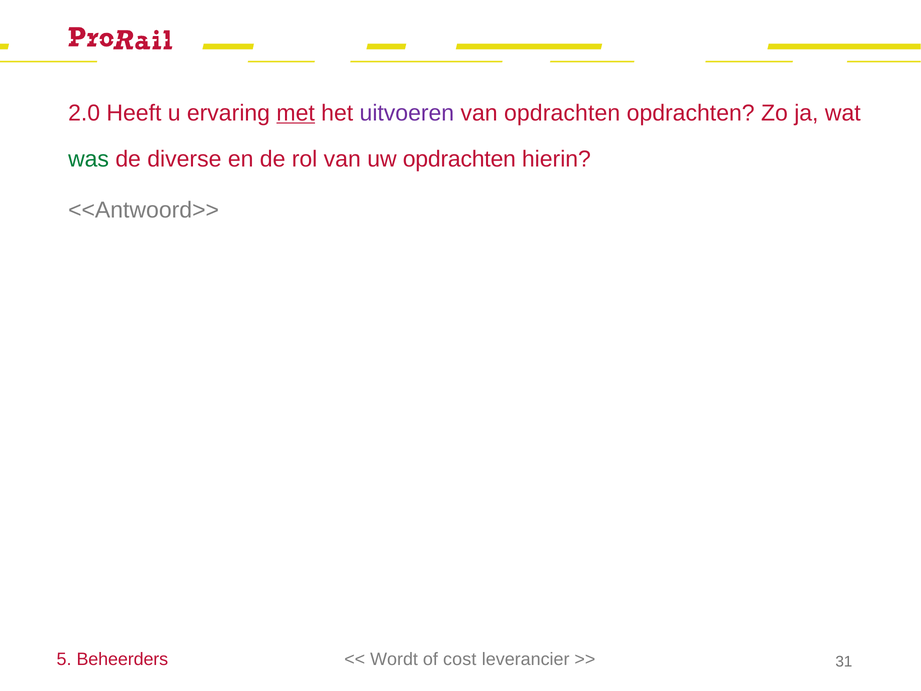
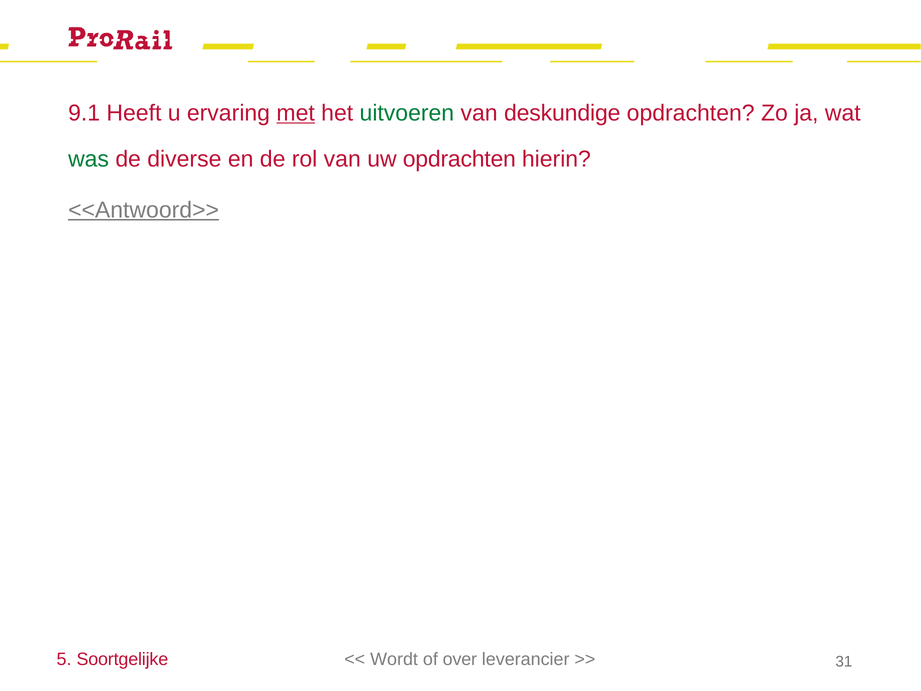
2.0: 2.0 -> 9.1
uitvoeren colour: purple -> green
van opdrachten: opdrachten -> deskundige
<<Antwoord>> underline: none -> present
Beheerders: Beheerders -> Soortgelijke
cost: cost -> over
